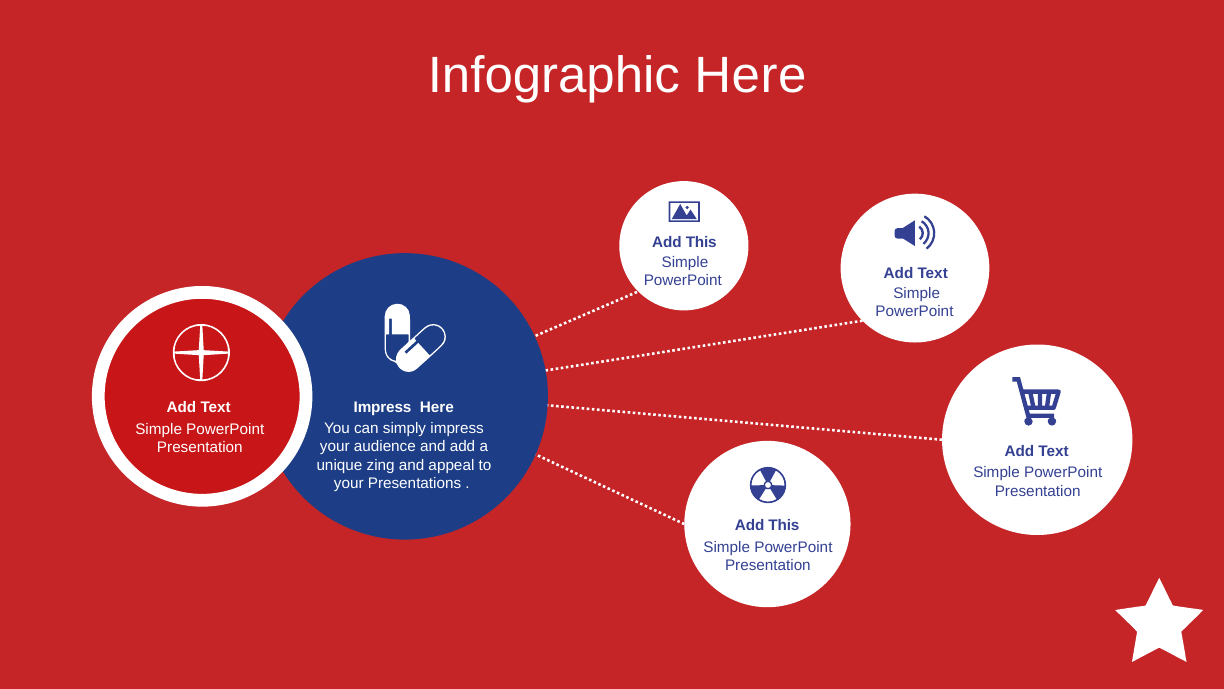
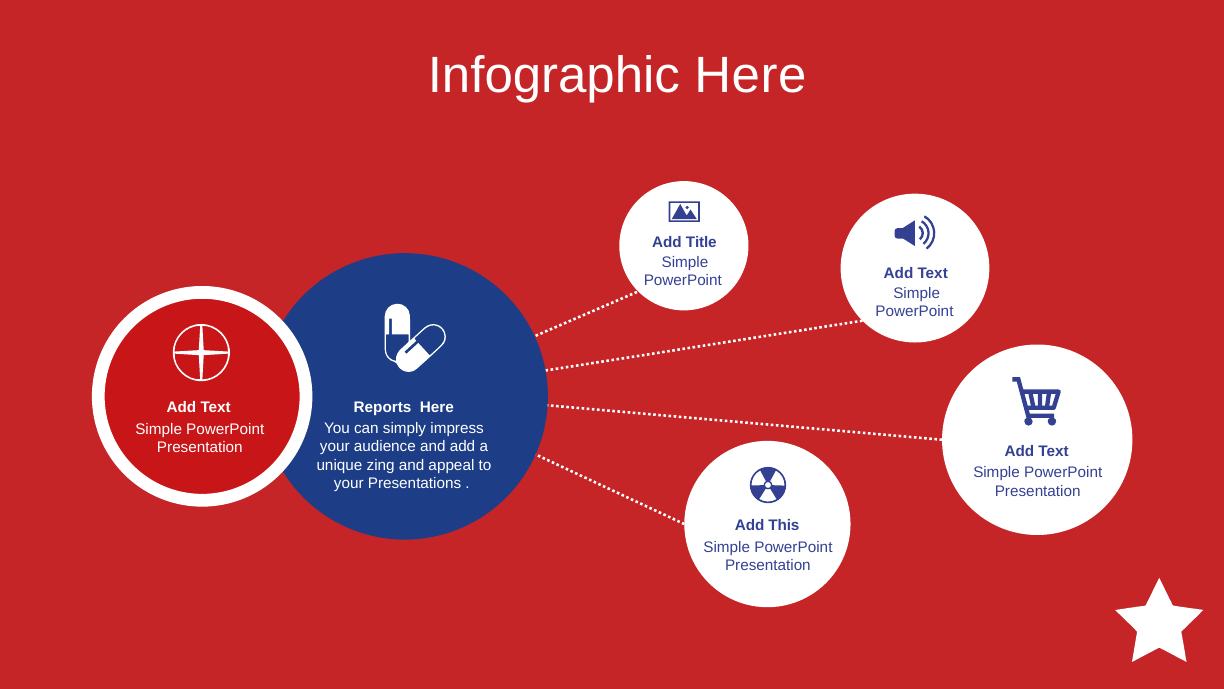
This at (701, 242): This -> Title
Impress at (383, 407): Impress -> Reports
